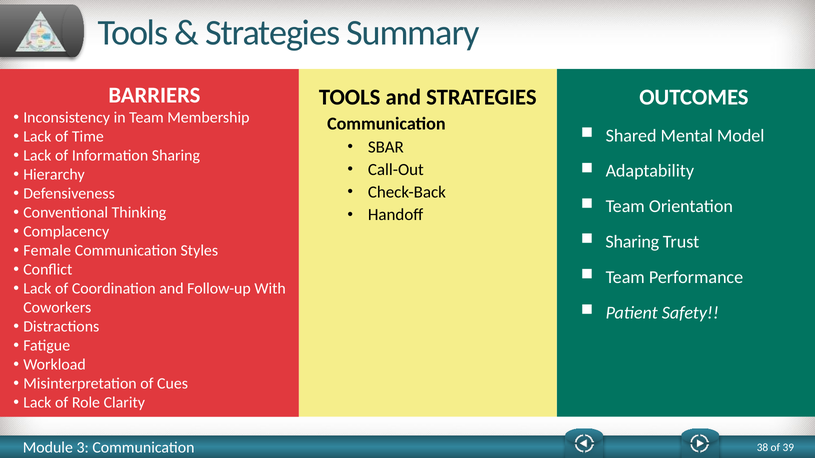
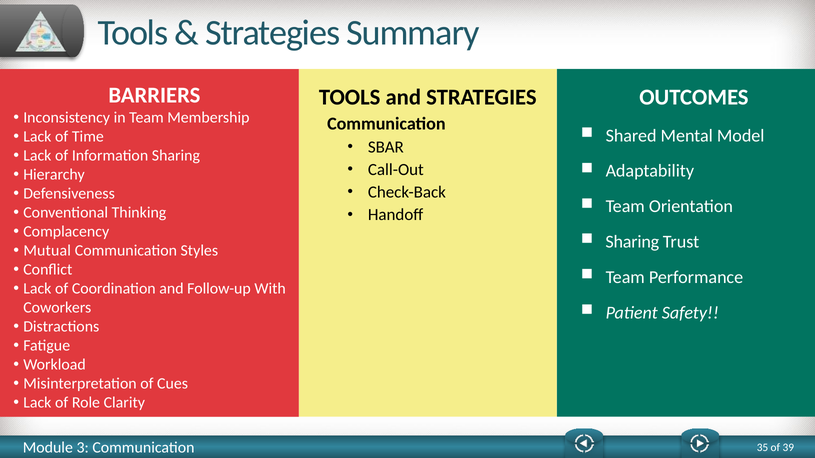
Female: Female -> Mutual
38: 38 -> 35
